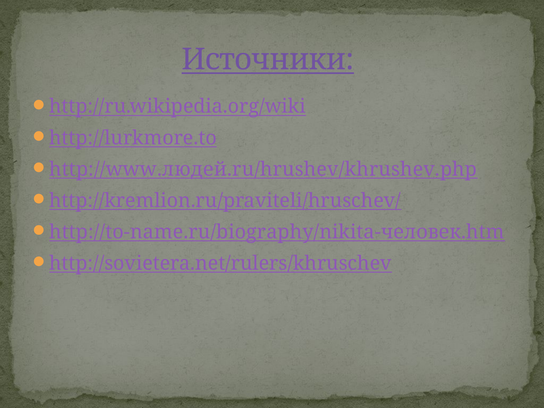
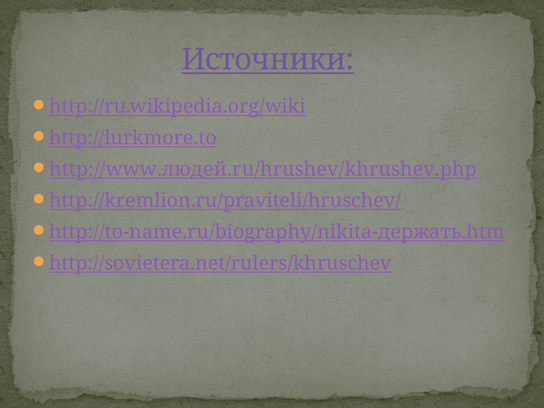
http://to-name.ru/biography/nikita-человек.htm: http://to-name.ru/biography/nikita-человек.htm -> http://to-name.ru/biography/nikita-держать.htm
